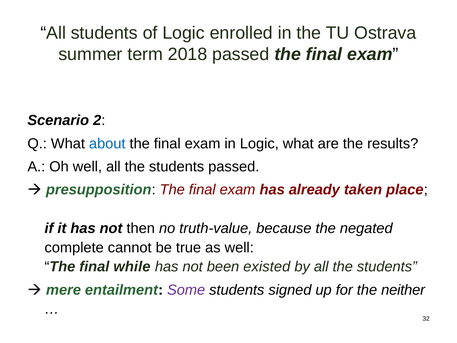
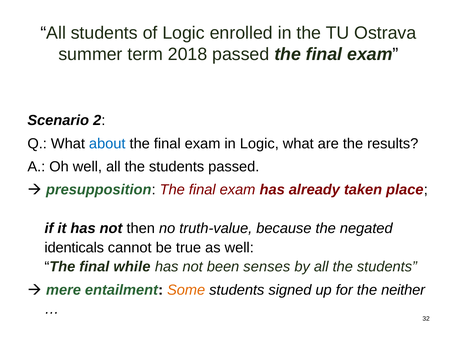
complete: complete -> identicals
existed: existed -> senses
Some colour: purple -> orange
